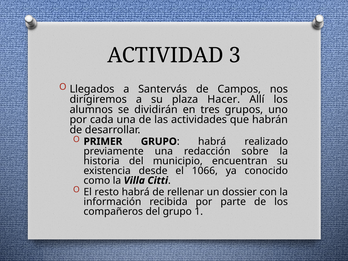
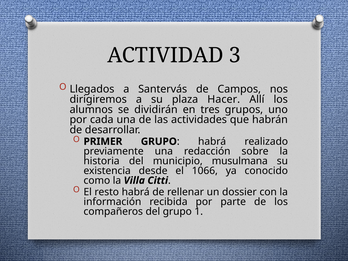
encuentran: encuentran -> musulmana
